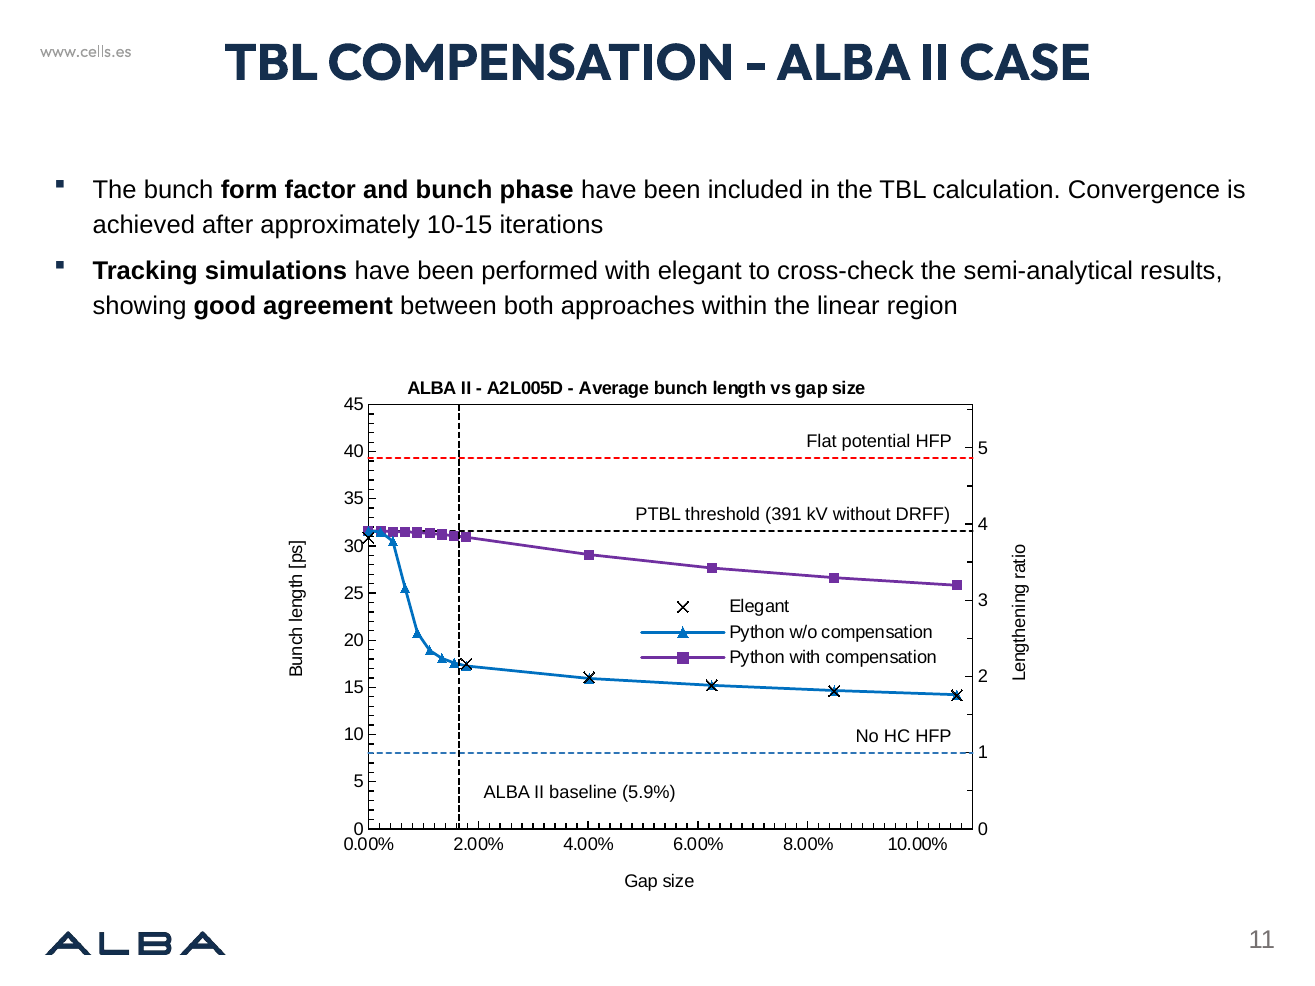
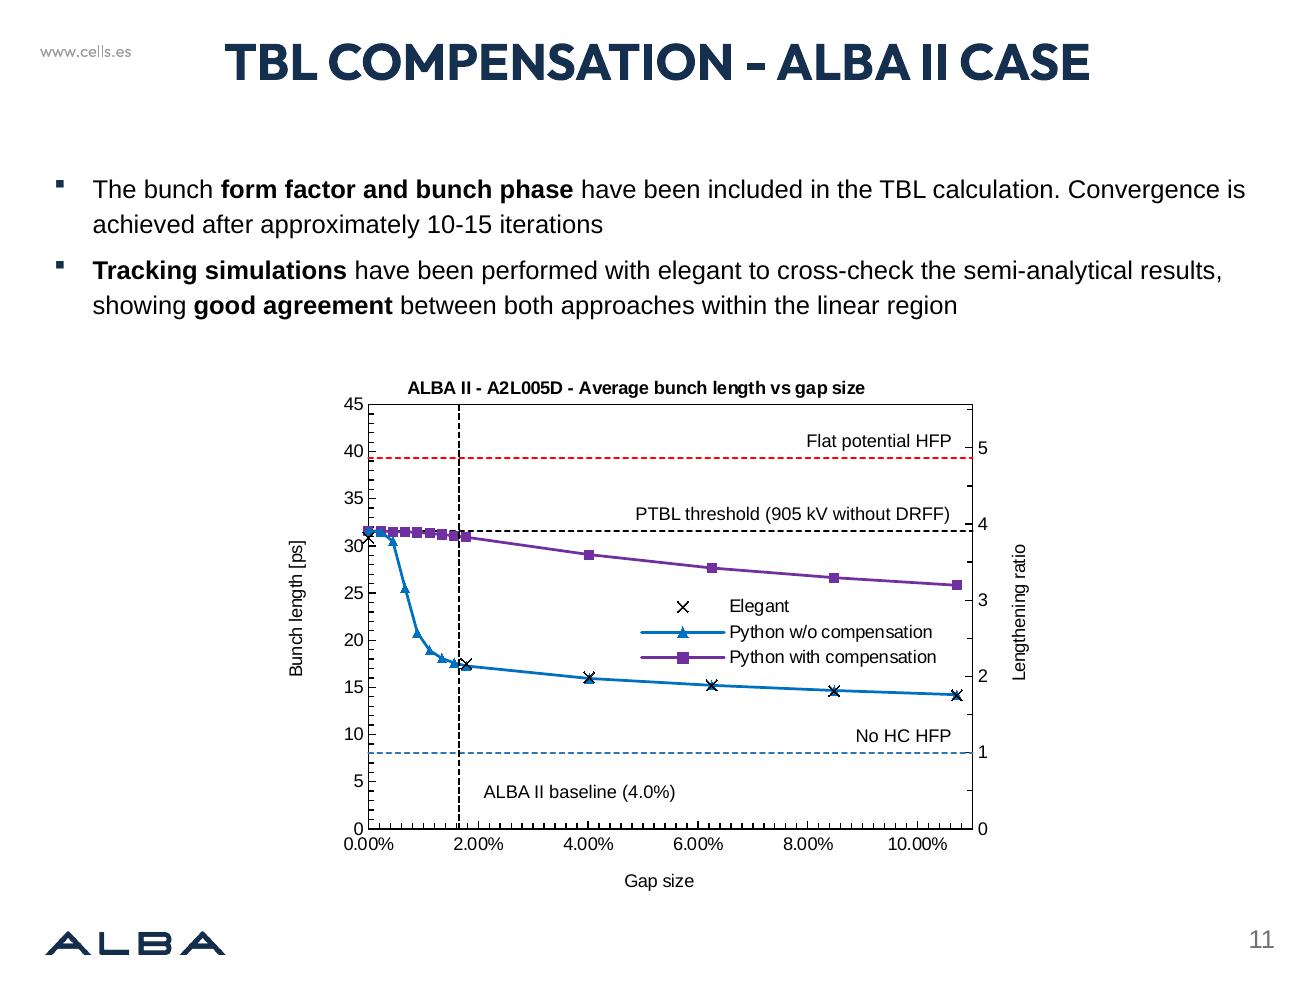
391: 391 -> 905
5.9%: 5.9% -> 4.0%
